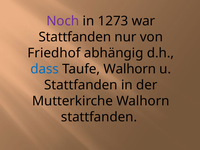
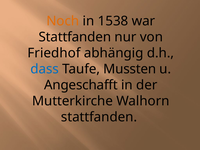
Noch colour: purple -> orange
1273: 1273 -> 1538
Taufe Walhorn: Walhorn -> Mussten
Stattfanden at (81, 85): Stattfanden -> Angeschafft
